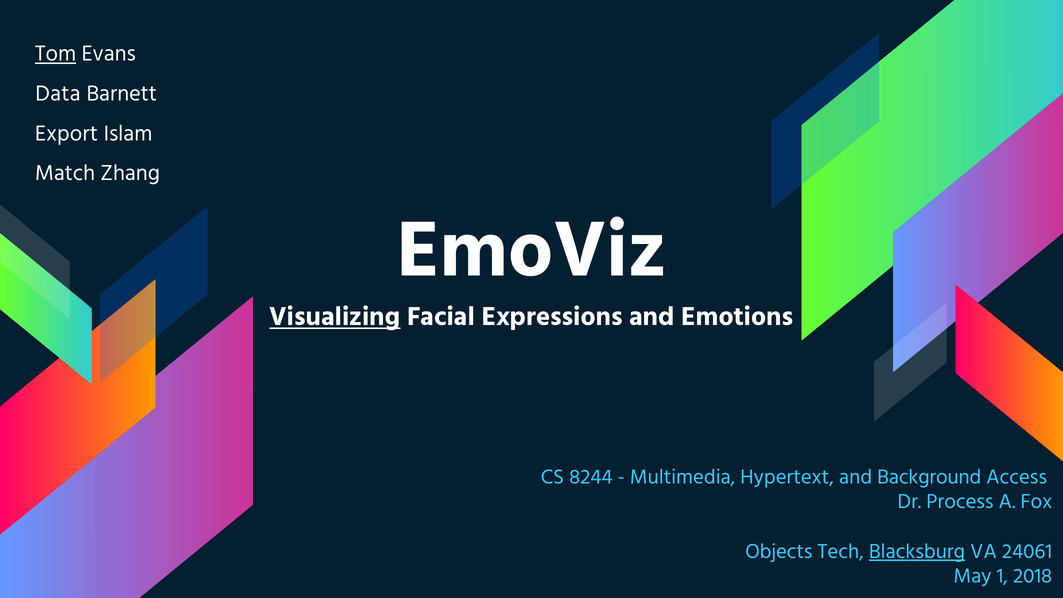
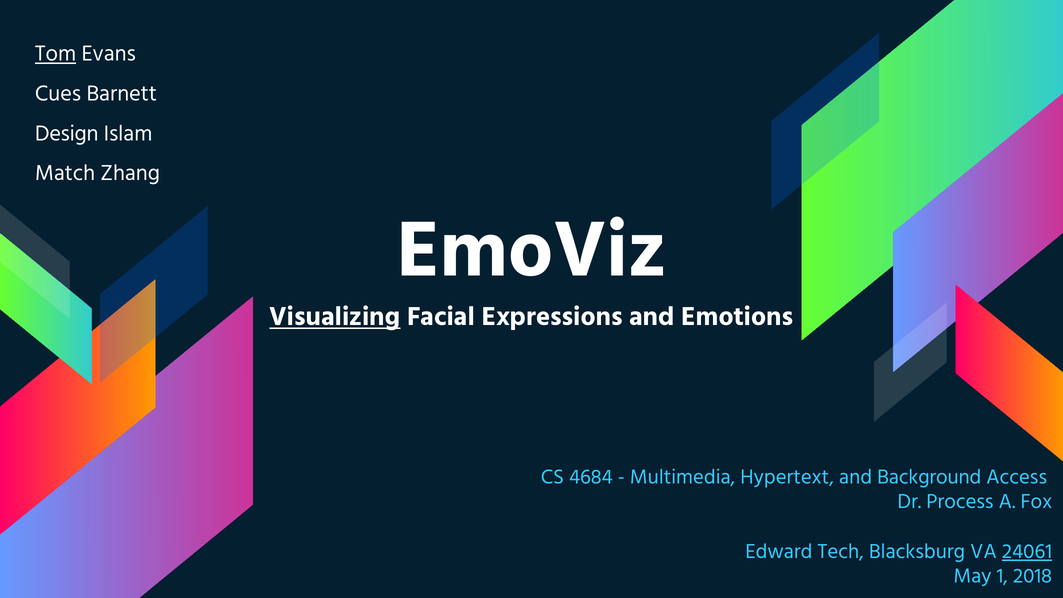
Data: Data -> Cues
Export: Export -> Design
8244: 8244 -> 4684
Objects: Objects -> Edward
Blacksburg underline: present -> none
24061 underline: none -> present
